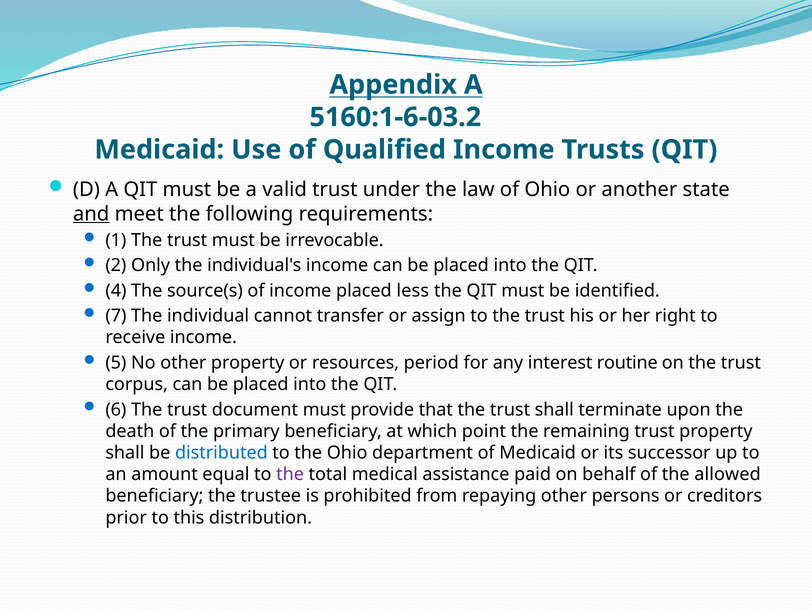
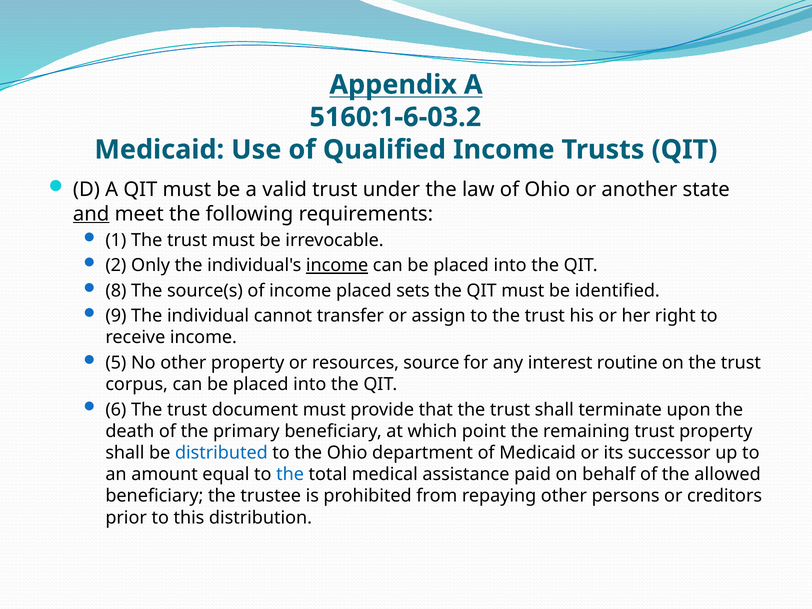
income at (337, 265) underline: none -> present
4: 4 -> 8
less: less -> sets
7: 7 -> 9
period: period -> source
the at (290, 474) colour: purple -> blue
